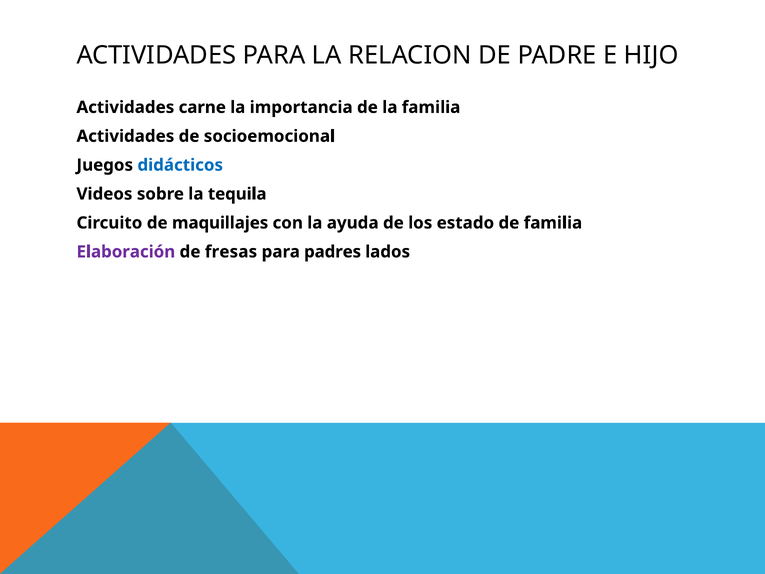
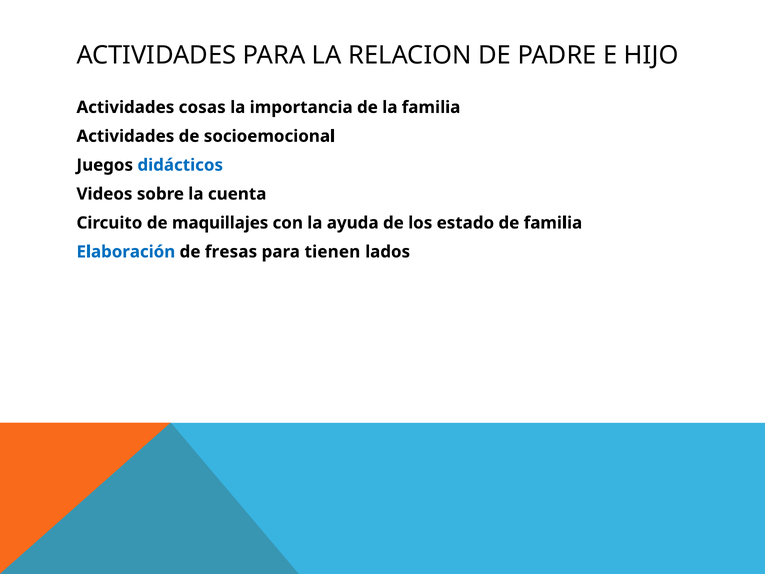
carne: carne -> cosas
tequila: tequila -> cuenta
Elaboración colour: purple -> blue
padres: padres -> tienen
